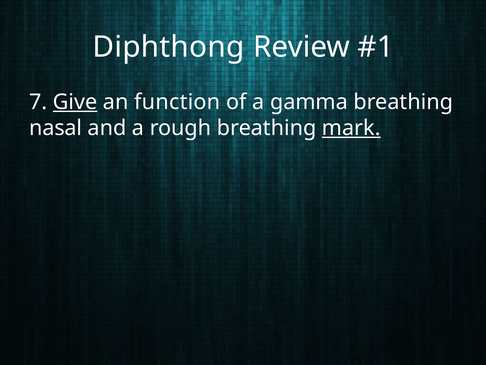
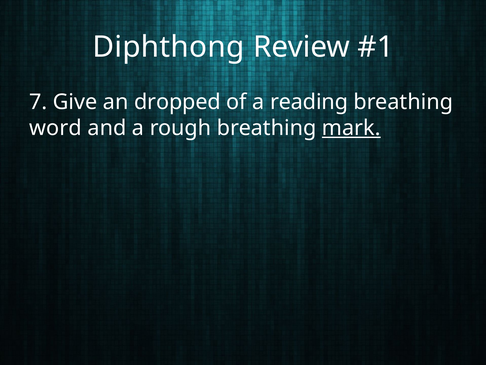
Give underline: present -> none
function: function -> dropped
gamma: gamma -> reading
nasal: nasal -> word
